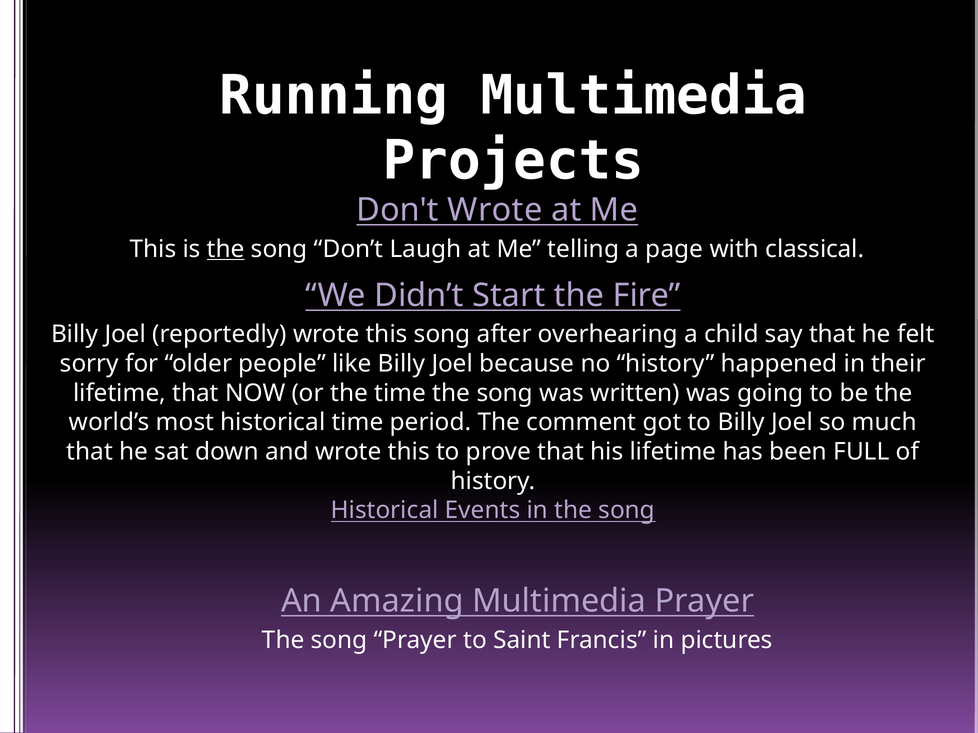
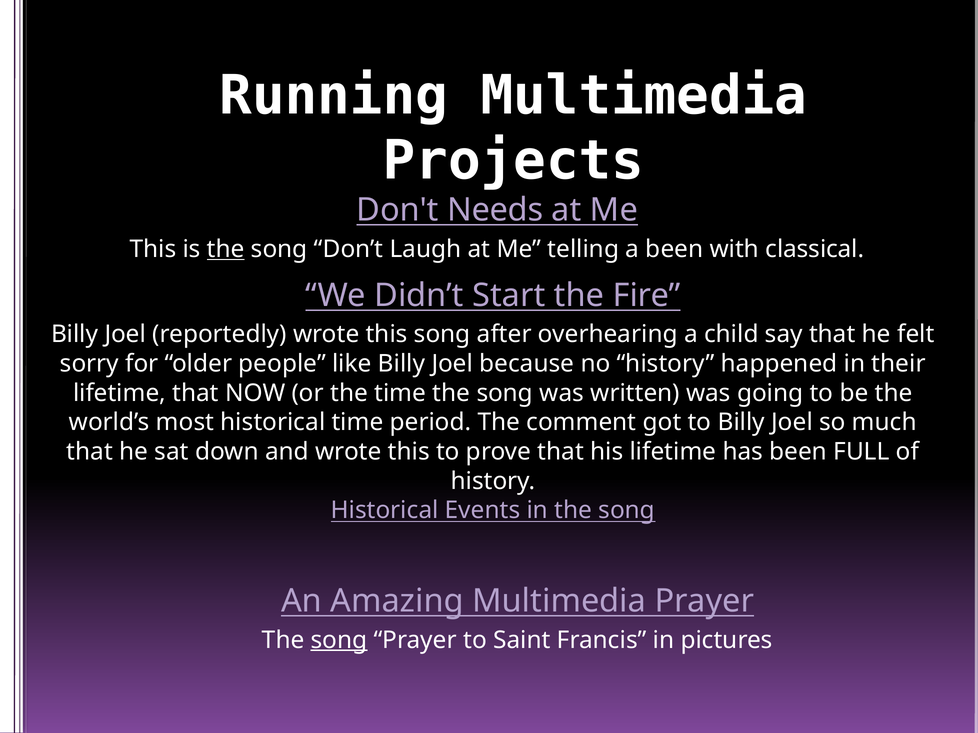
Don't Wrote: Wrote -> Needs
a page: page -> been
song at (339, 640) underline: none -> present
